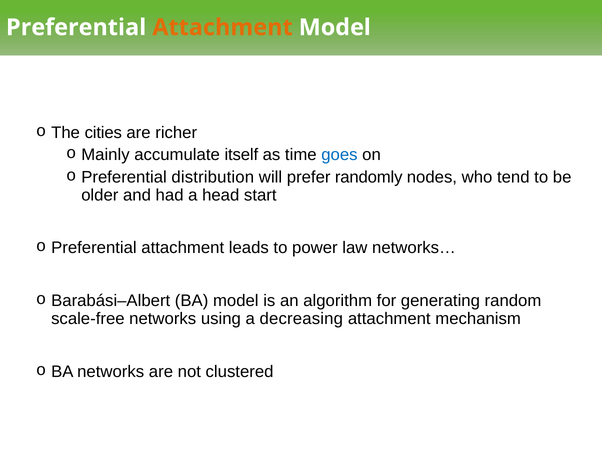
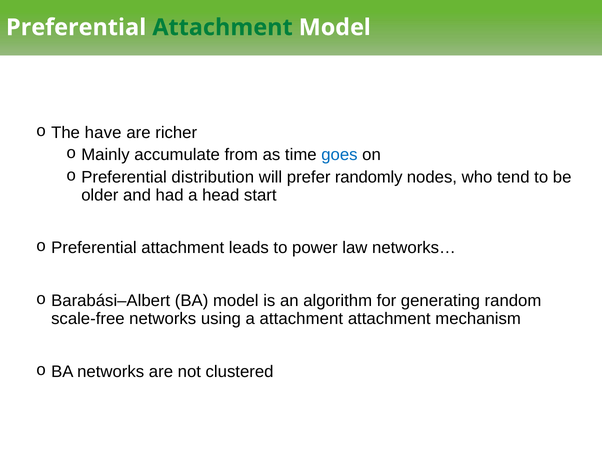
Attachment at (223, 27) colour: orange -> green
cities: cities -> have
itself: itself -> from
a decreasing: decreasing -> attachment
